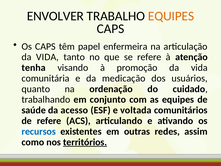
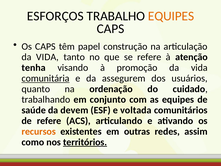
ENVOLVER: ENVOLVER -> ESFORÇOS
enfermeira: enfermeira -> construção
comunitária underline: none -> present
medicação: medicação -> assegurem
acesso: acesso -> devem
recursos colour: blue -> orange
